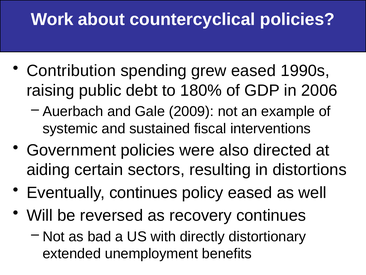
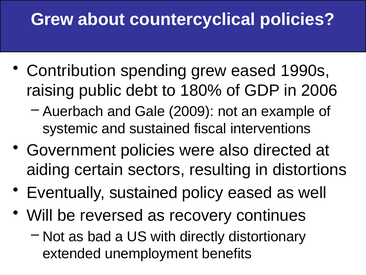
Work at (52, 20): Work -> Grew
Eventually continues: continues -> sustained
